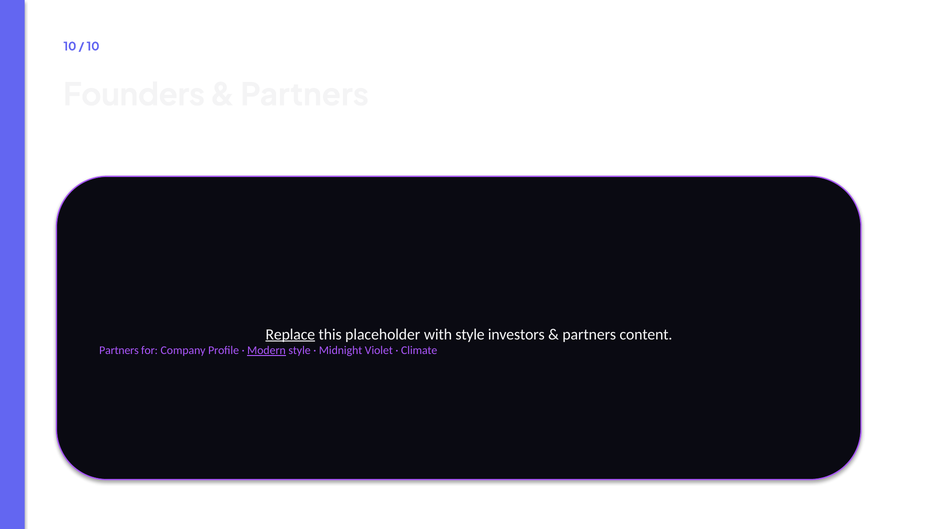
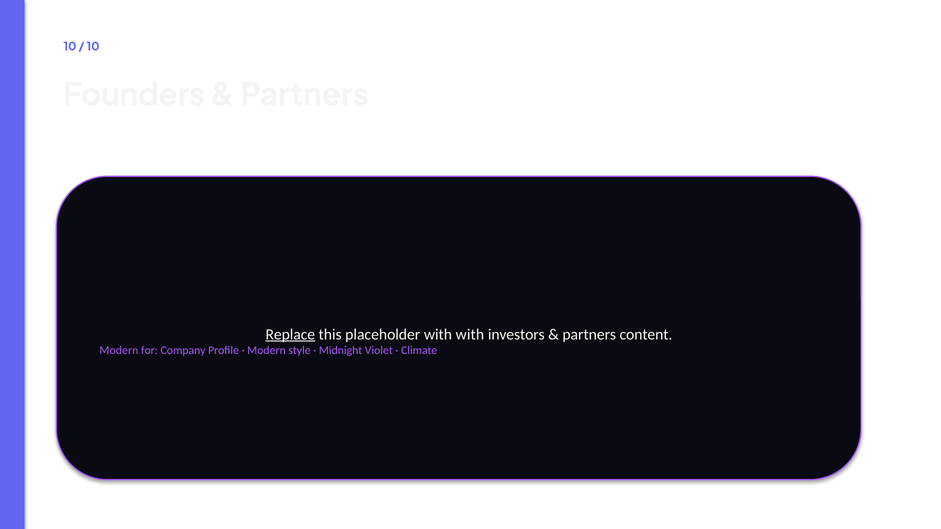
with style: style -> with
Partners at (119, 351): Partners -> Modern
Modern at (267, 351) underline: present -> none
